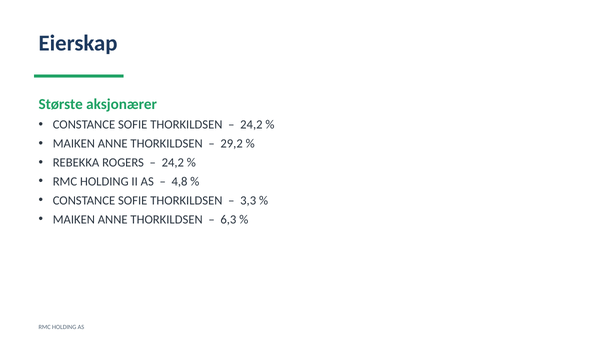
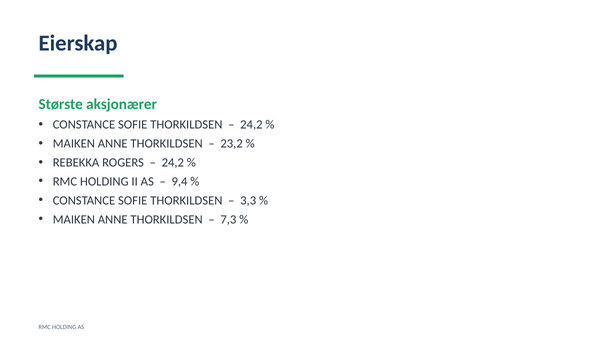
29,2: 29,2 -> 23,2
4,8: 4,8 -> 9,4
6,3: 6,3 -> 7,3
